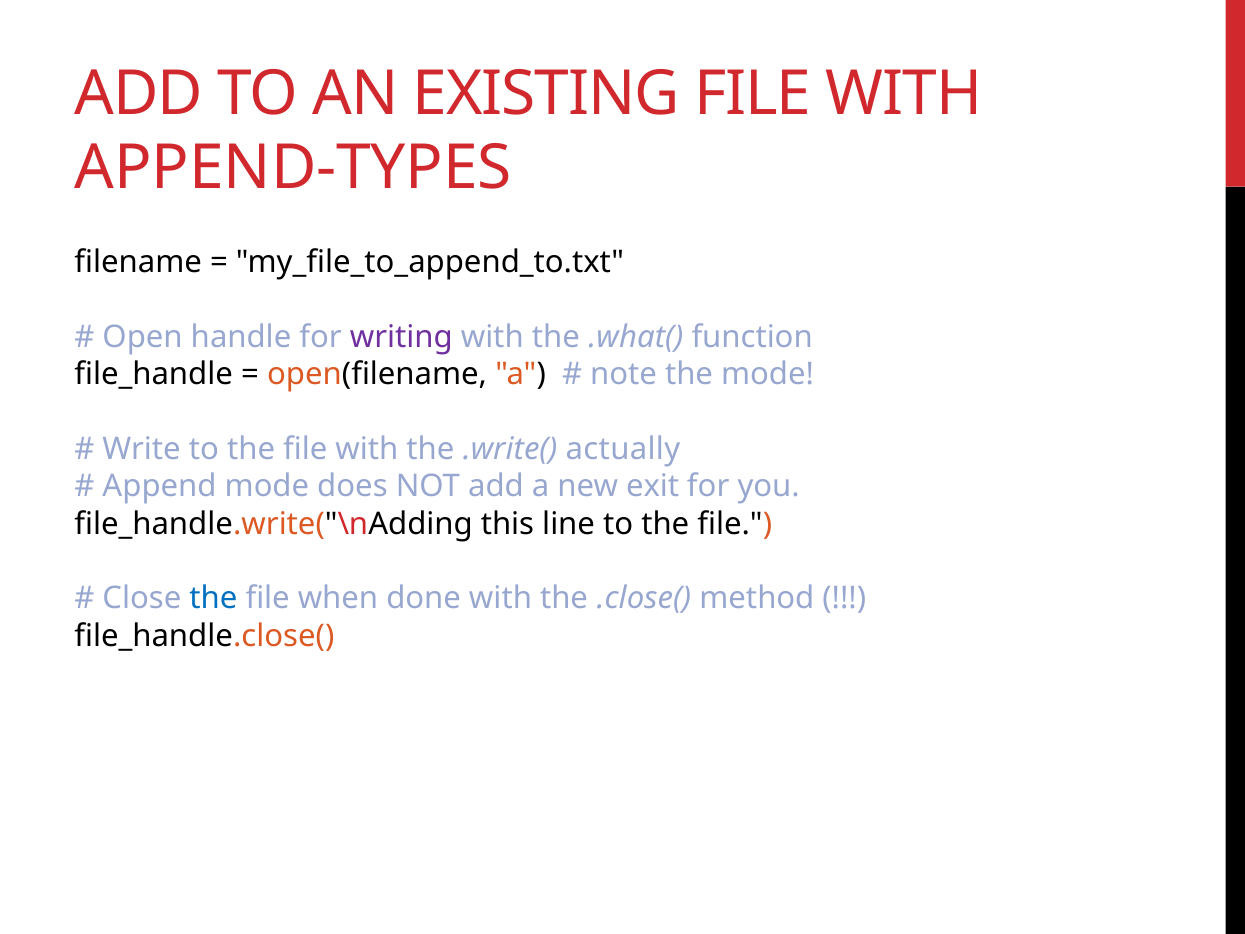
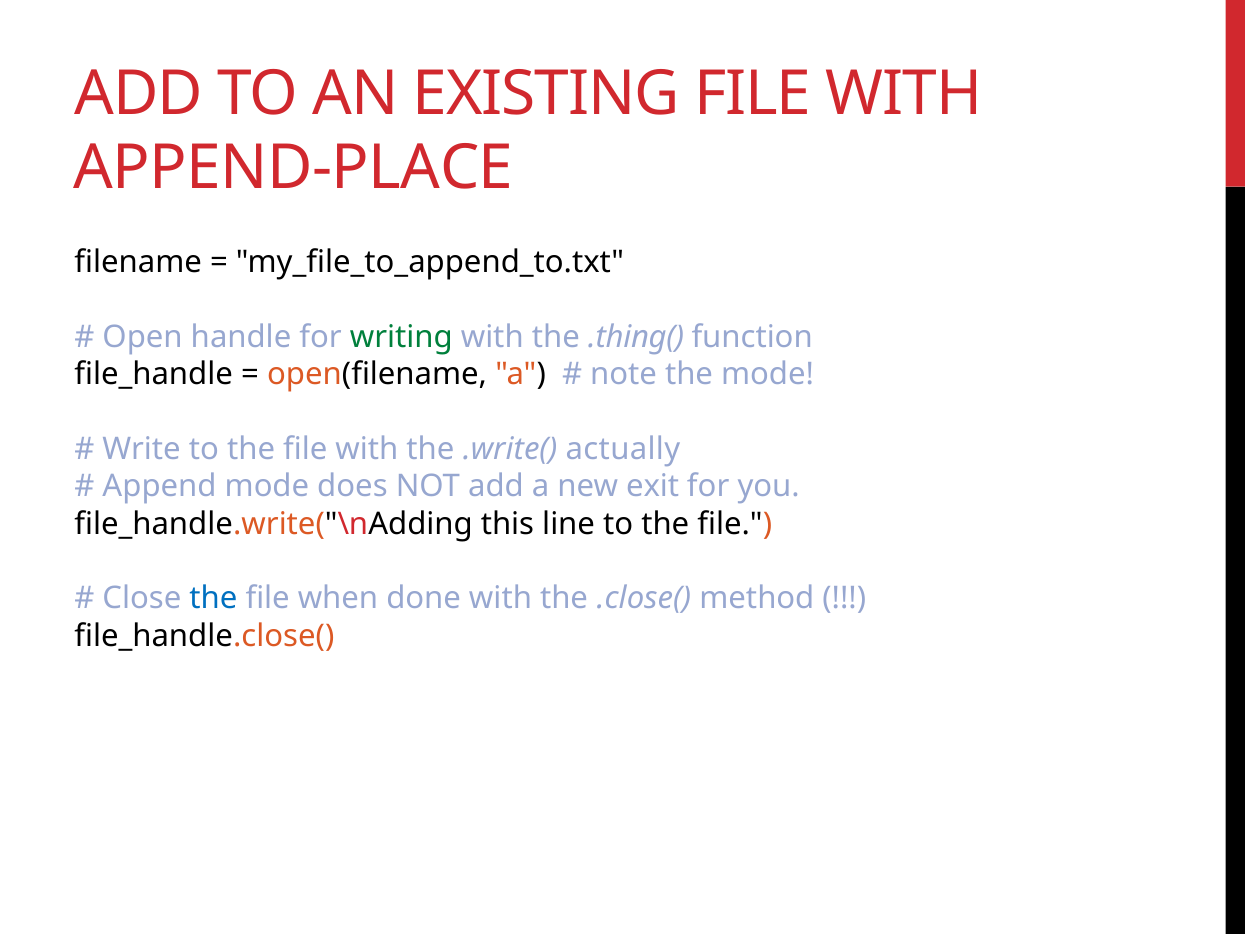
APPEND-TYPES: APPEND-TYPES -> APPEND-PLACE
writing colour: purple -> green
.what(: .what( -> .thing(
